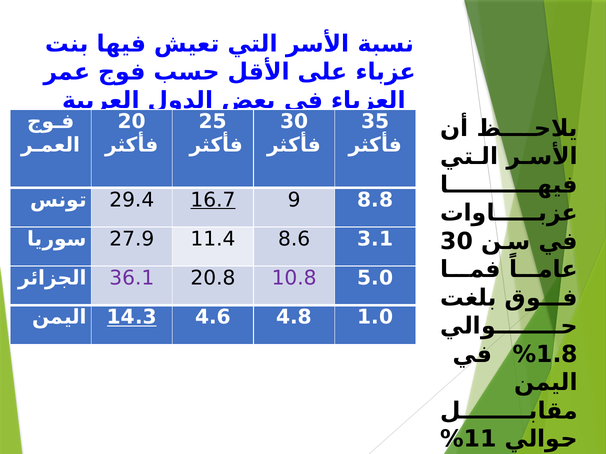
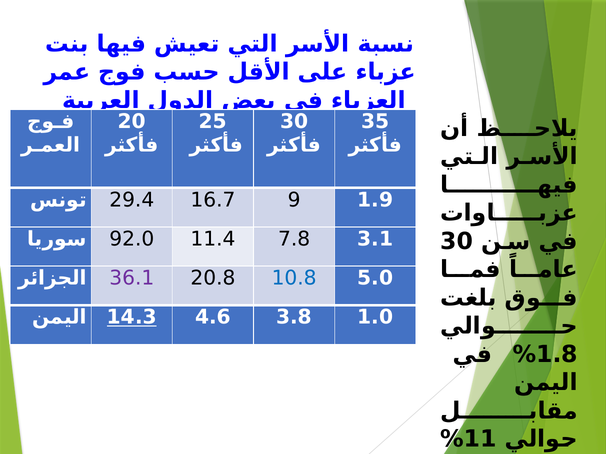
16.7 underline: present -> none
8.8: 8.8 -> 1.9
27.9: 27.9 -> 92.0
8.6: 8.6 -> 7.8
10.8 colour: purple -> blue
4.8: 4.8 -> 3.8
